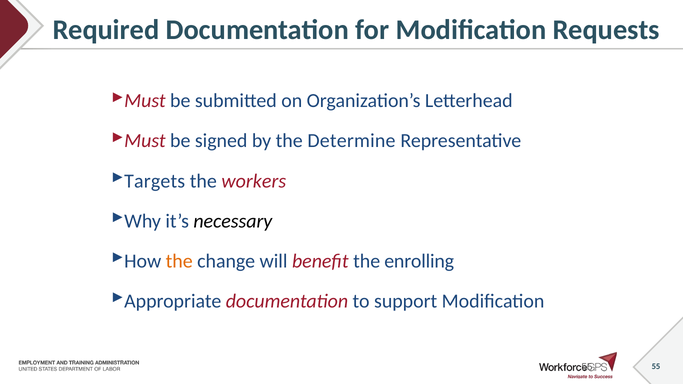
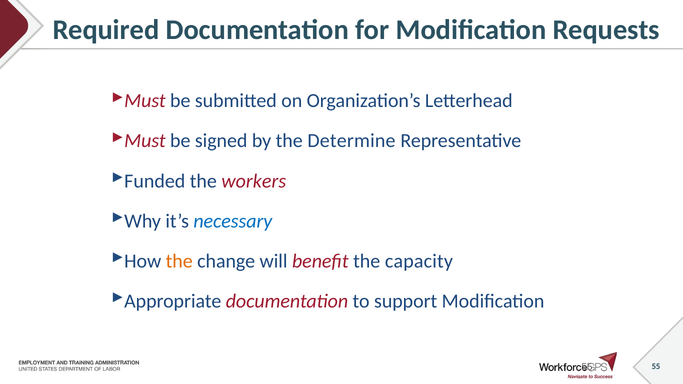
Targets: Targets -> Funded
necessary colour: black -> blue
enrolling: enrolling -> capacity
